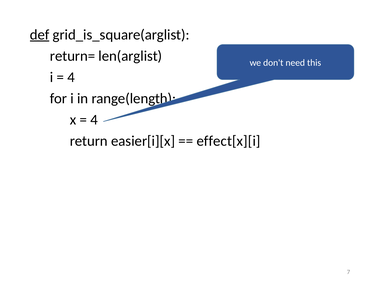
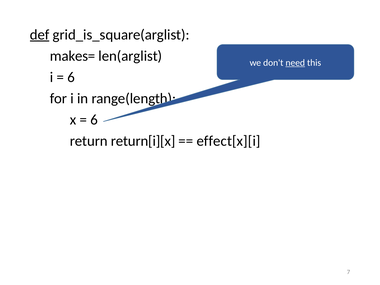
return=: return= -> makes=
need underline: none -> present
4 at (71, 77): 4 -> 6
4 at (94, 120): 4 -> 6
easier[i][x: easier[i][x -> return[i][x
